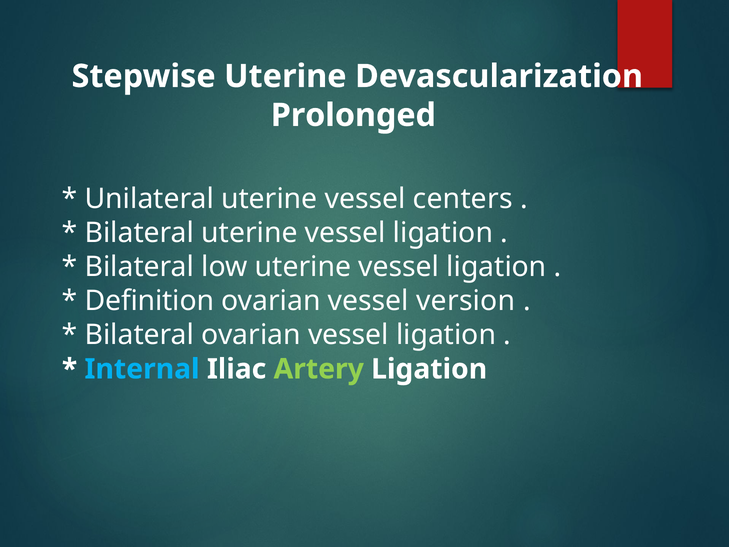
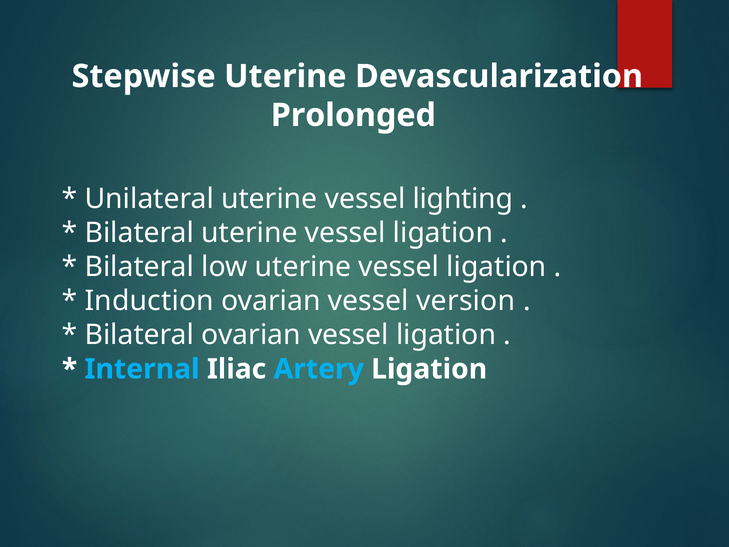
centers: centers -> lighting
Definition: Definition -> Induction
Artery colour: light green -> light blue
